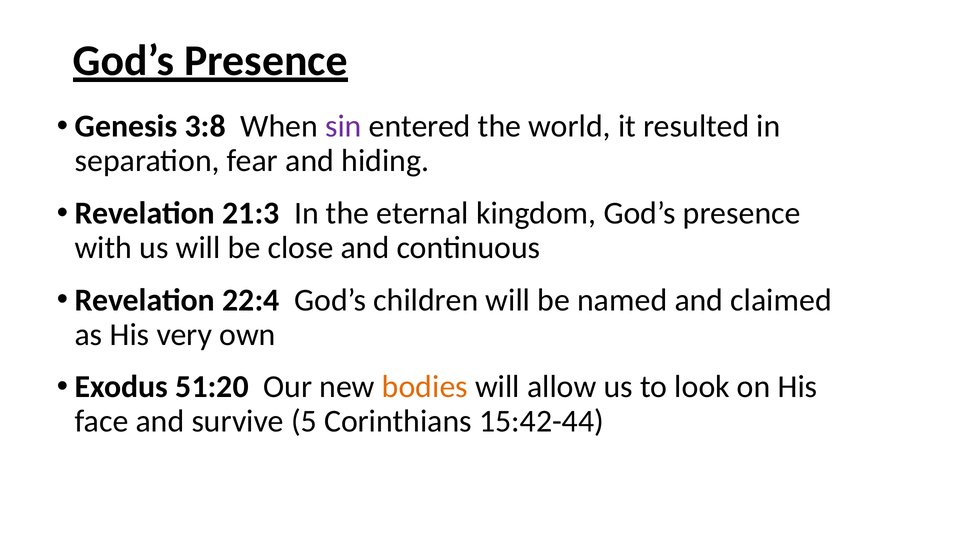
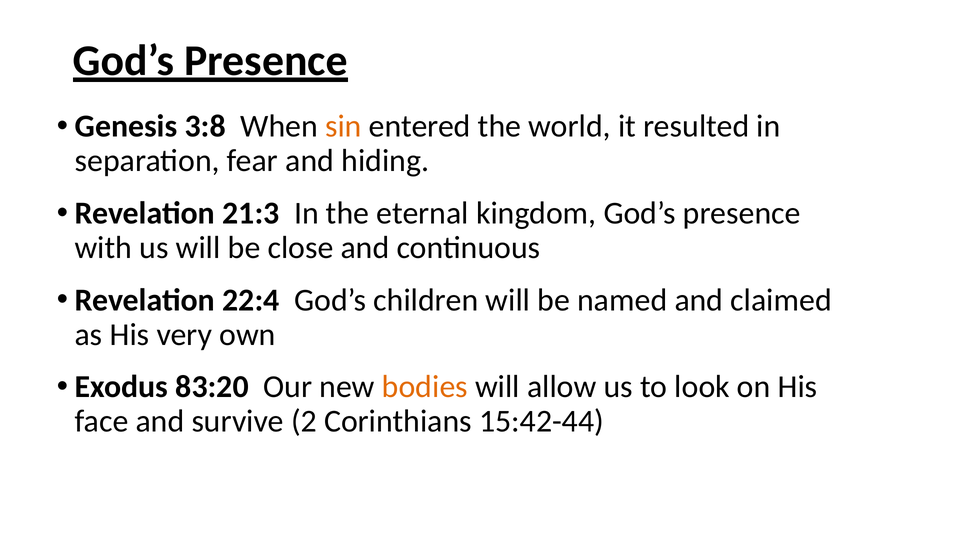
sin colour: purple -> orange
51:20: 51:20 -> 83:20
5: 5 -> 2
